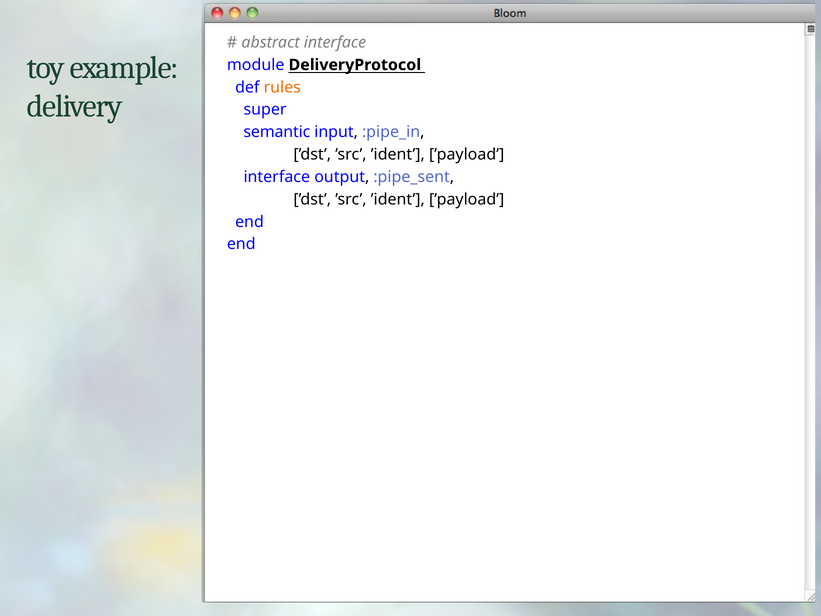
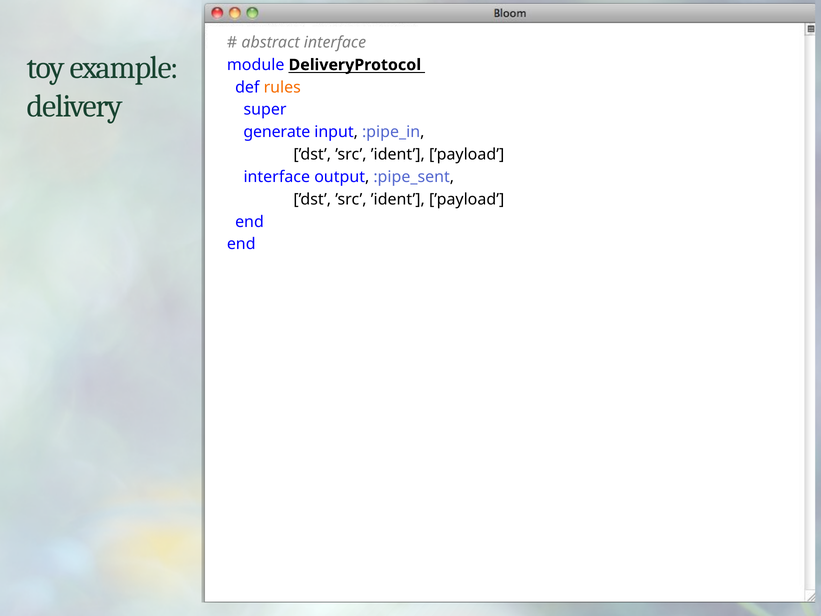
semantic: semantic -> generate
